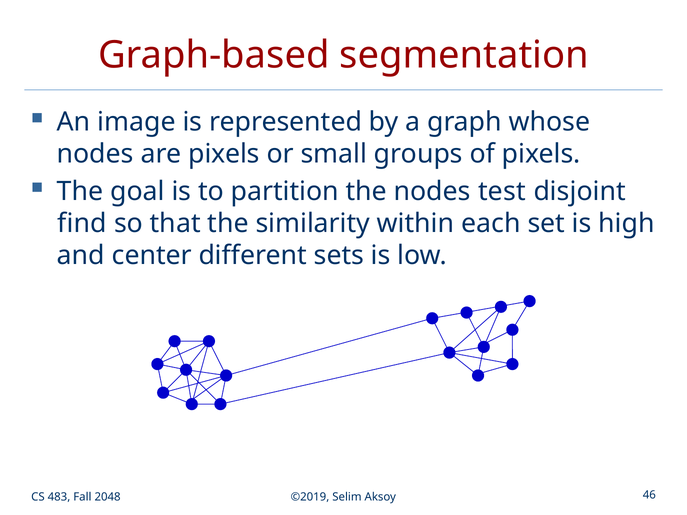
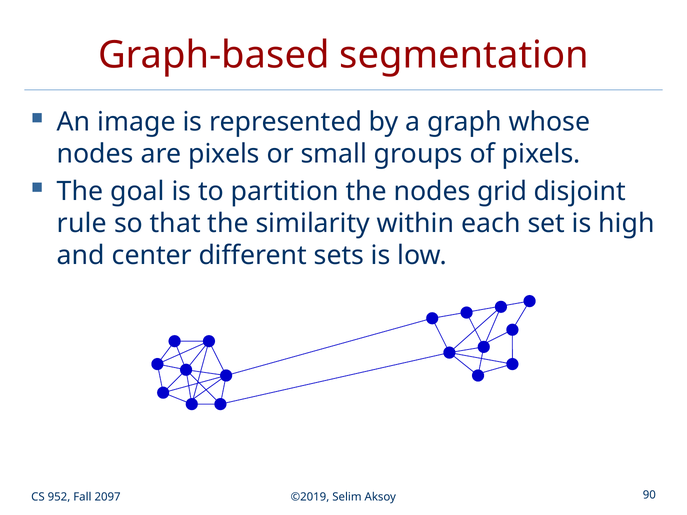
test: test -> grid
find: find -> rule
483: 483 -> 952
2048: 2048 -> 2097
46: 46 -> 90
